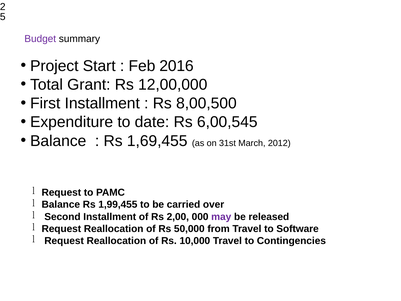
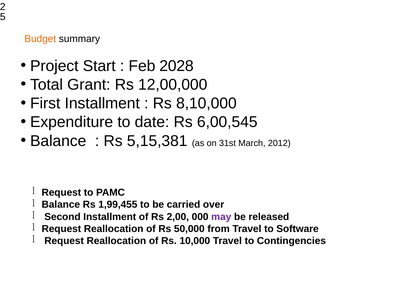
Budget colour: purple -> orange
2016: 2016 -> 2028
8,00,500: 8,00,500 -> 8,10,000
1,69,455: 1,69,455 -> 5,15,381
